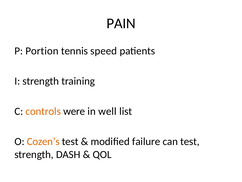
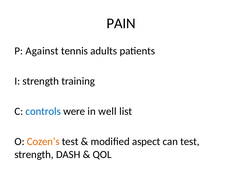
Portion: Portion -> Against
speed: speed -> adults
controls colour: orange -> blue
failure: failure -> aspect
